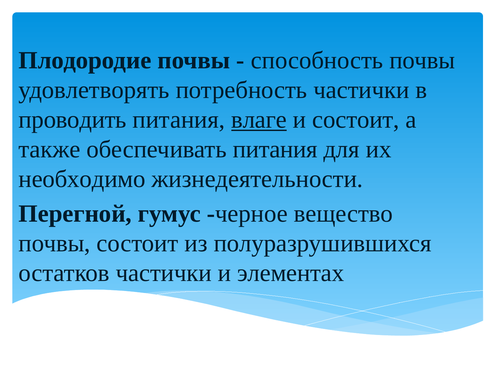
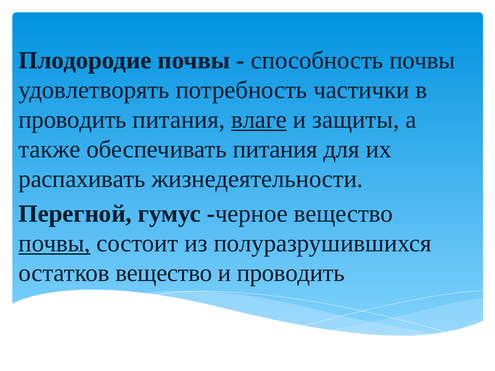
и состоит: состоит -> защиты
необходимо: необходимо -> распахивать
почвы at (55, 244) underline: none -> present
остатков частички: частички -> вещество
и элементах: элементах -> проводить
